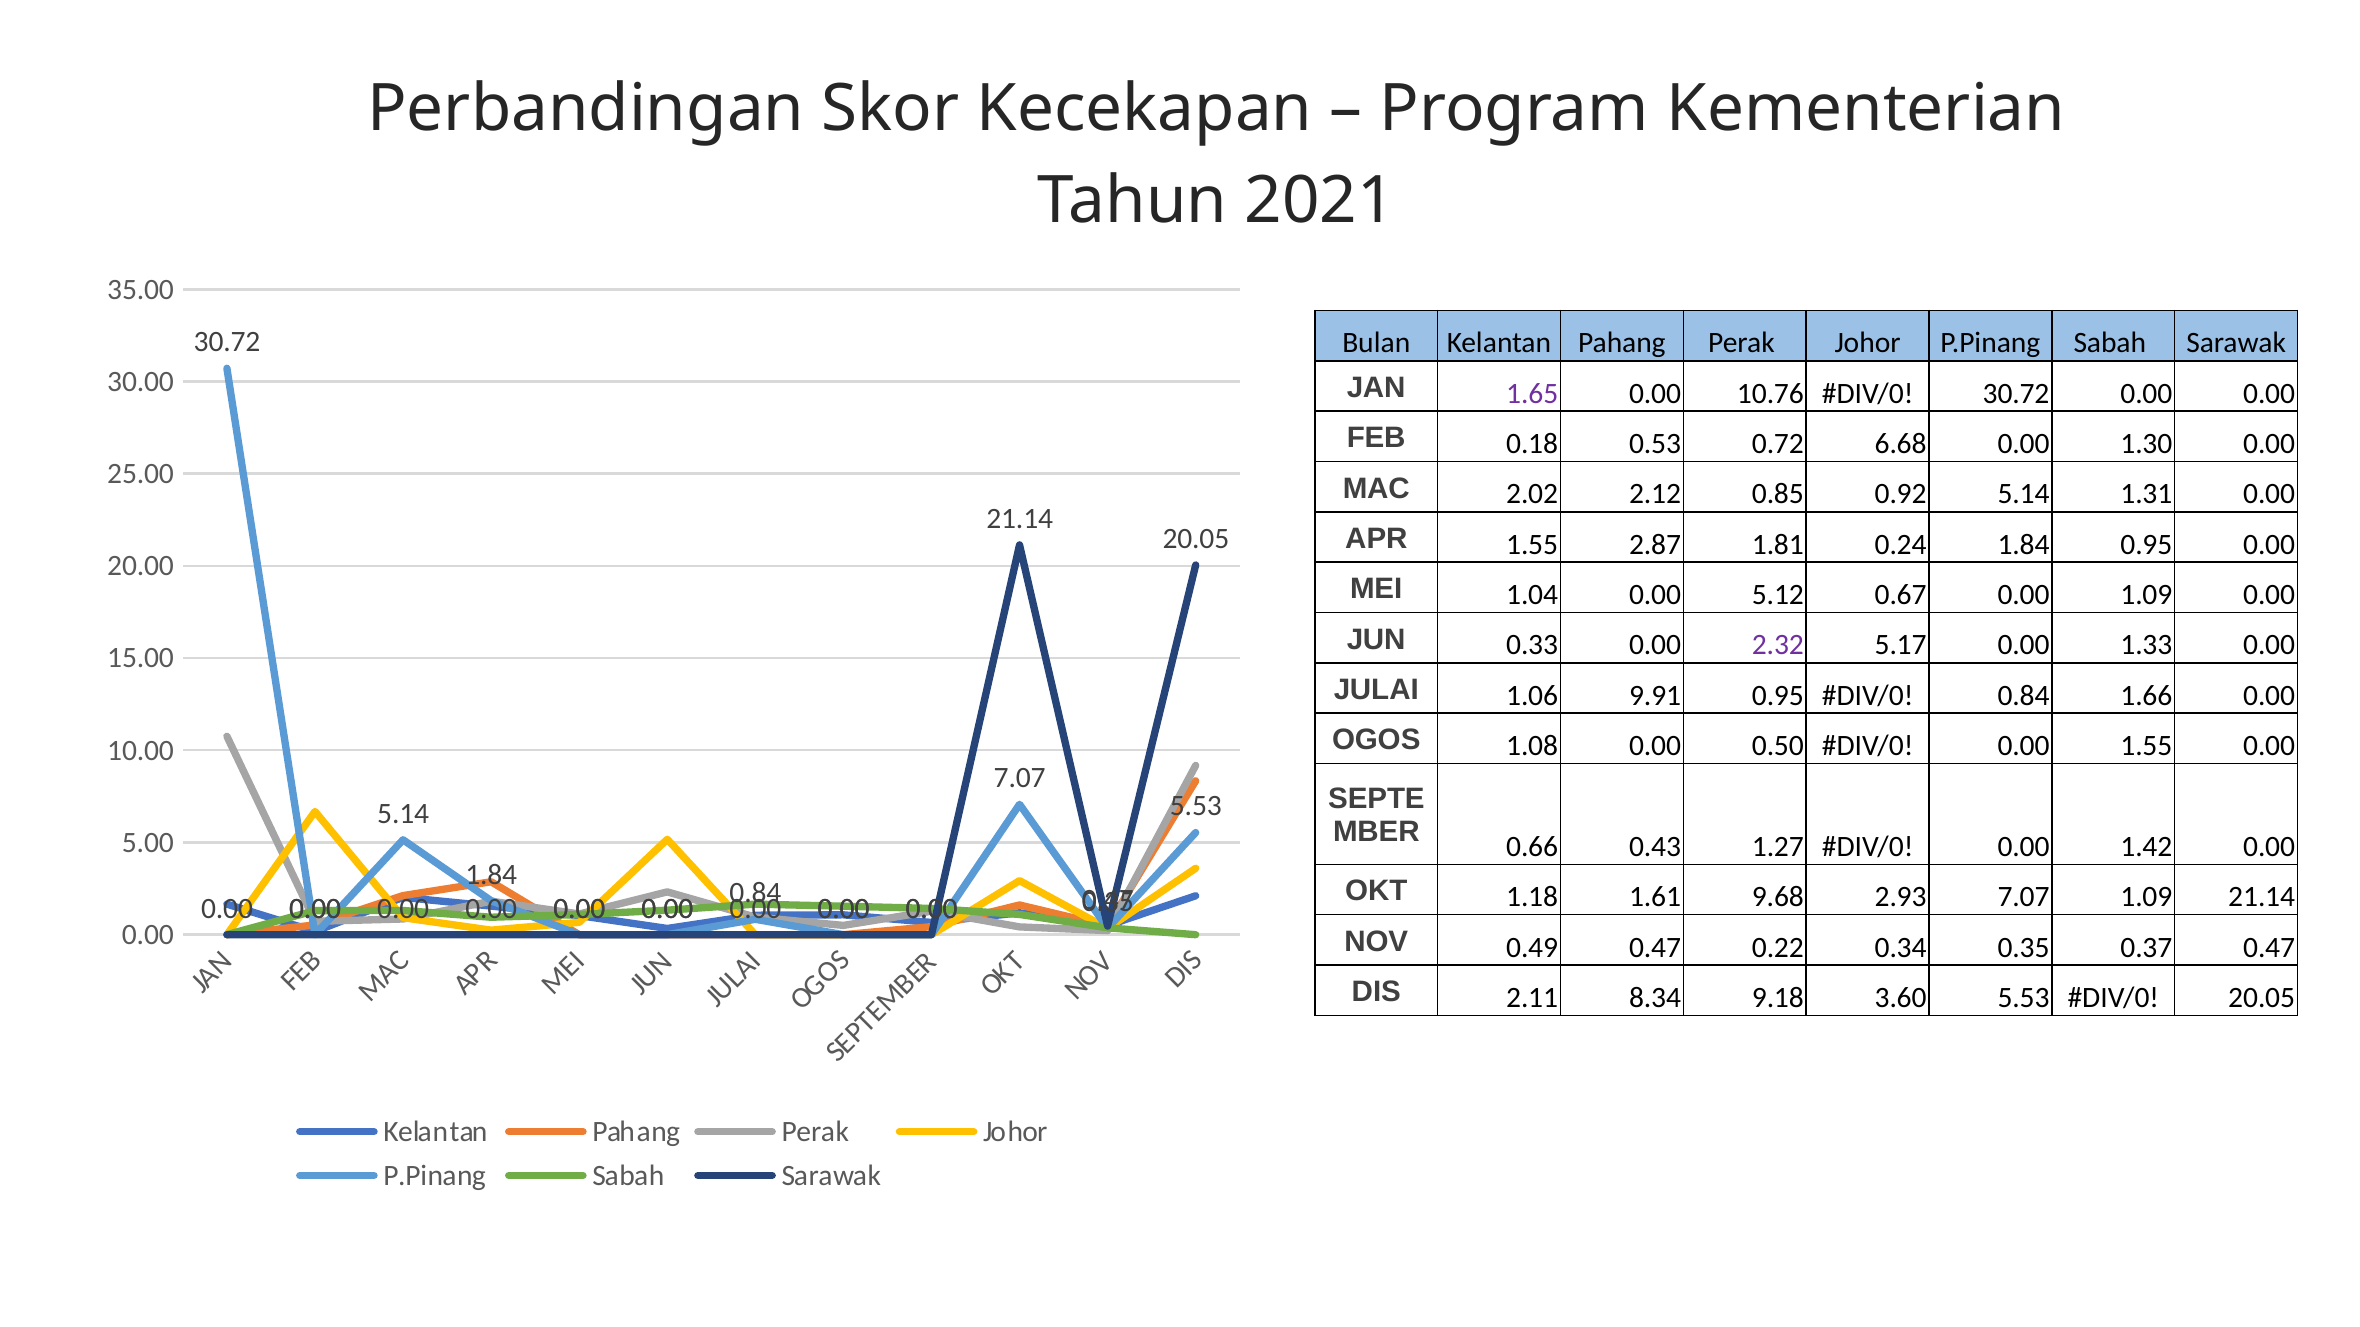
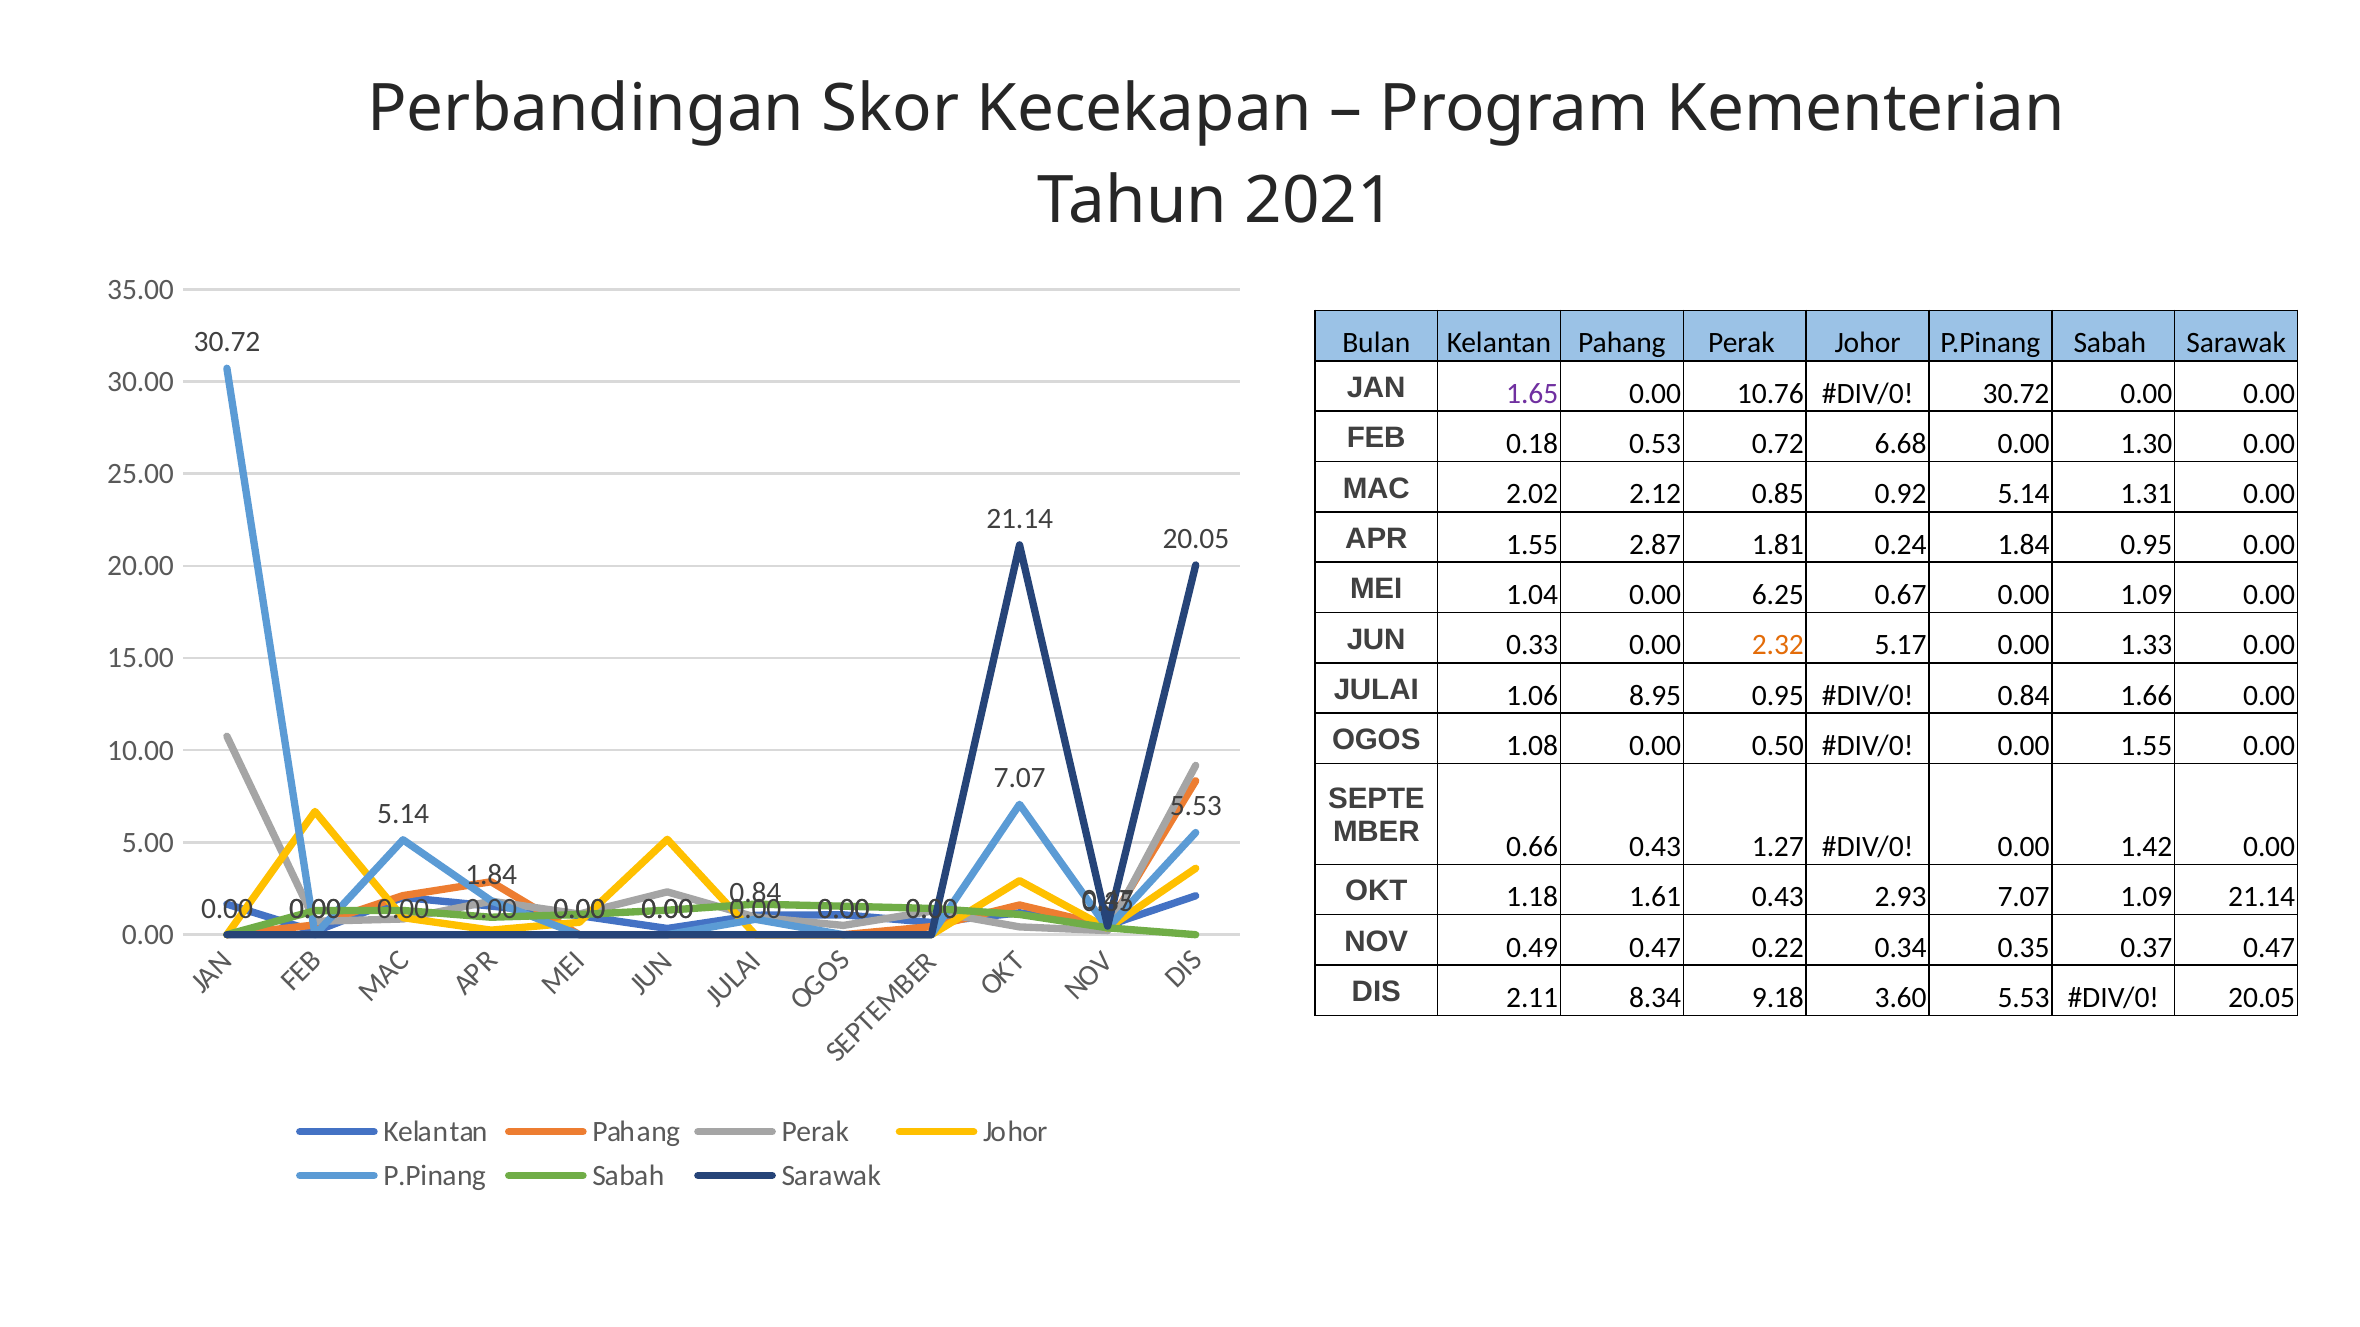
5.12: 5.12 -> 6.25
2.32 colour: purple -> orange
9.91: 9.91 -> 8.95
1.61 9.68: 9.68 -> 0.43
